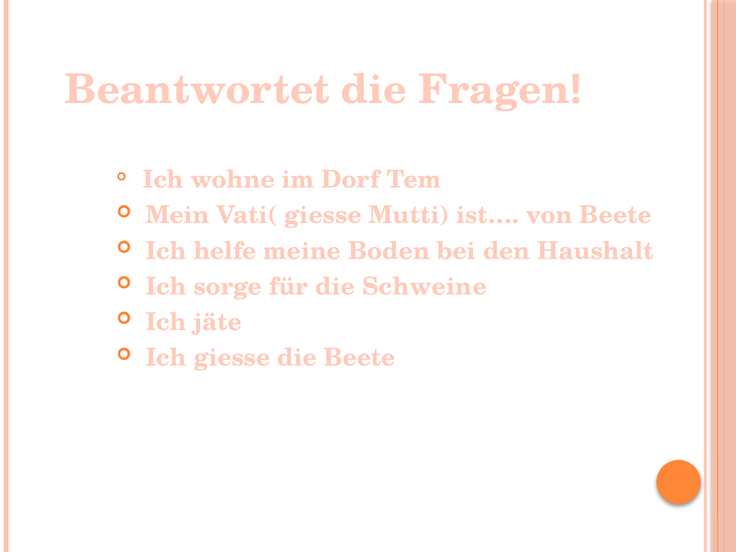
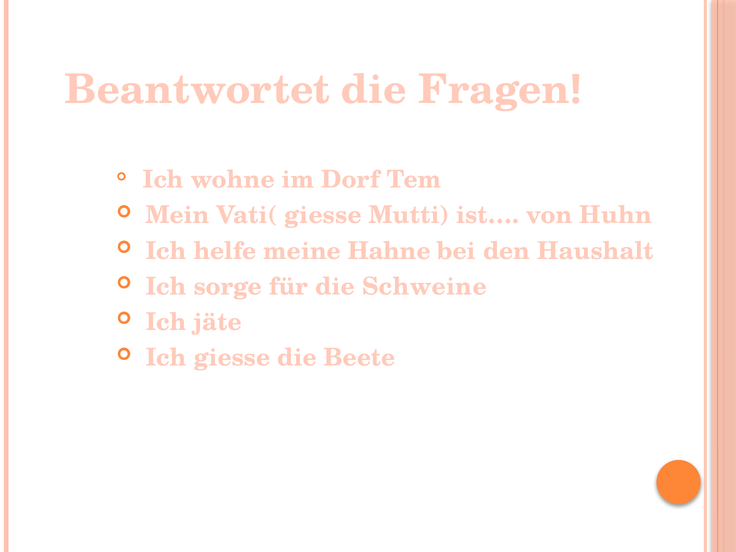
von Beete: Beete -> Huhn
Boden: Boden -> Hahne
